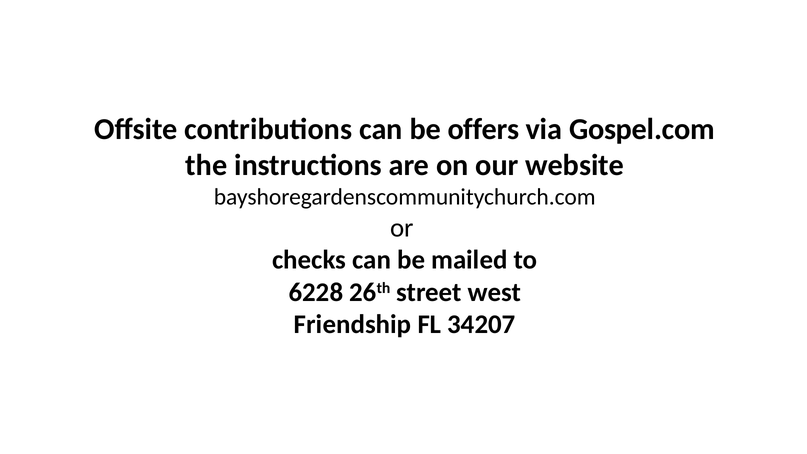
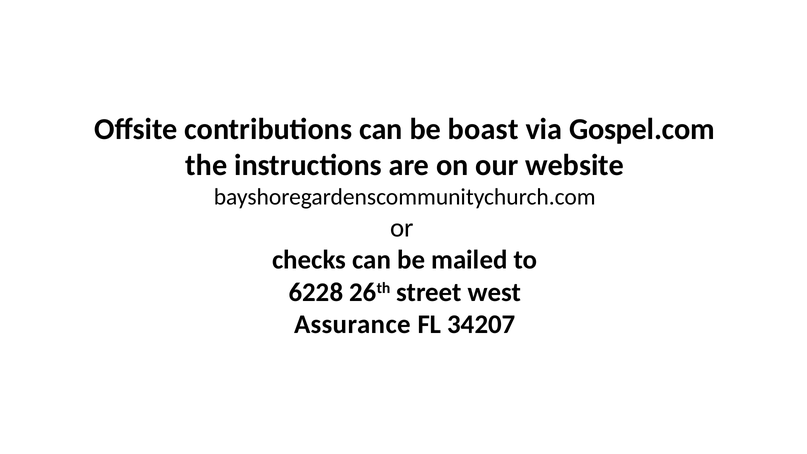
offers: offers -> boast
Friendship: Friendship -> Assurance
